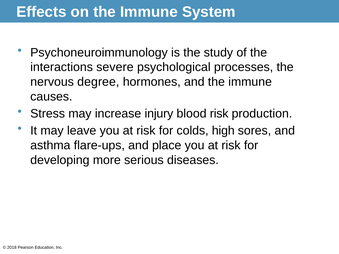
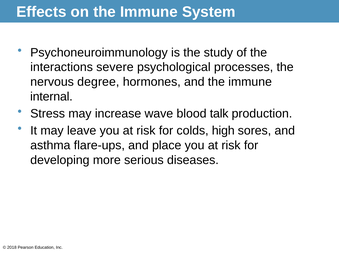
causes: causes -> internal
injury: injury -> wave
blood risk: risk -> talk
